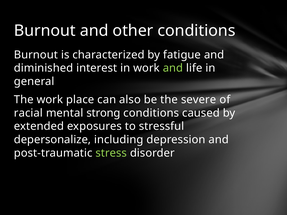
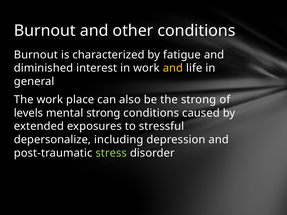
and at (173, 68) colour: light green -> yellow
the severe: severe -> strong
racial: racial -> levels
